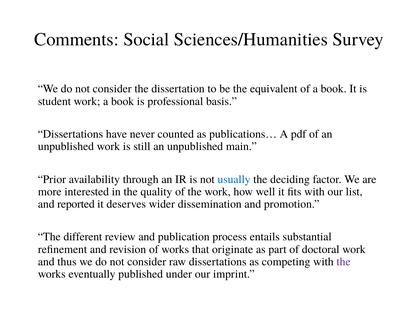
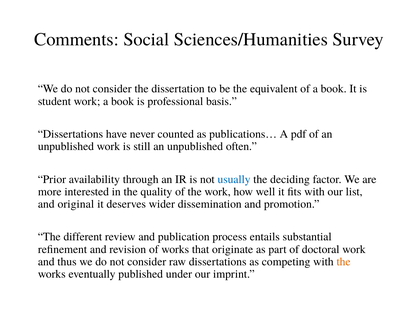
main: main -> often
reported: reported -> original
the at (344, 261) colour: purple -> orange
